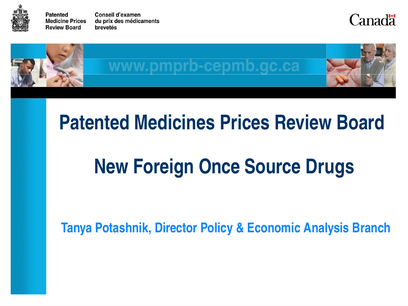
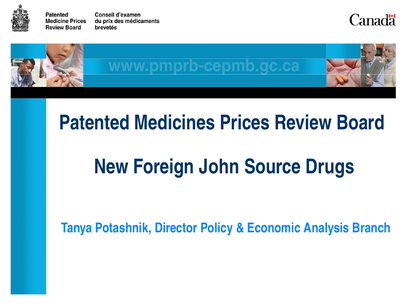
Once: Once -> John
